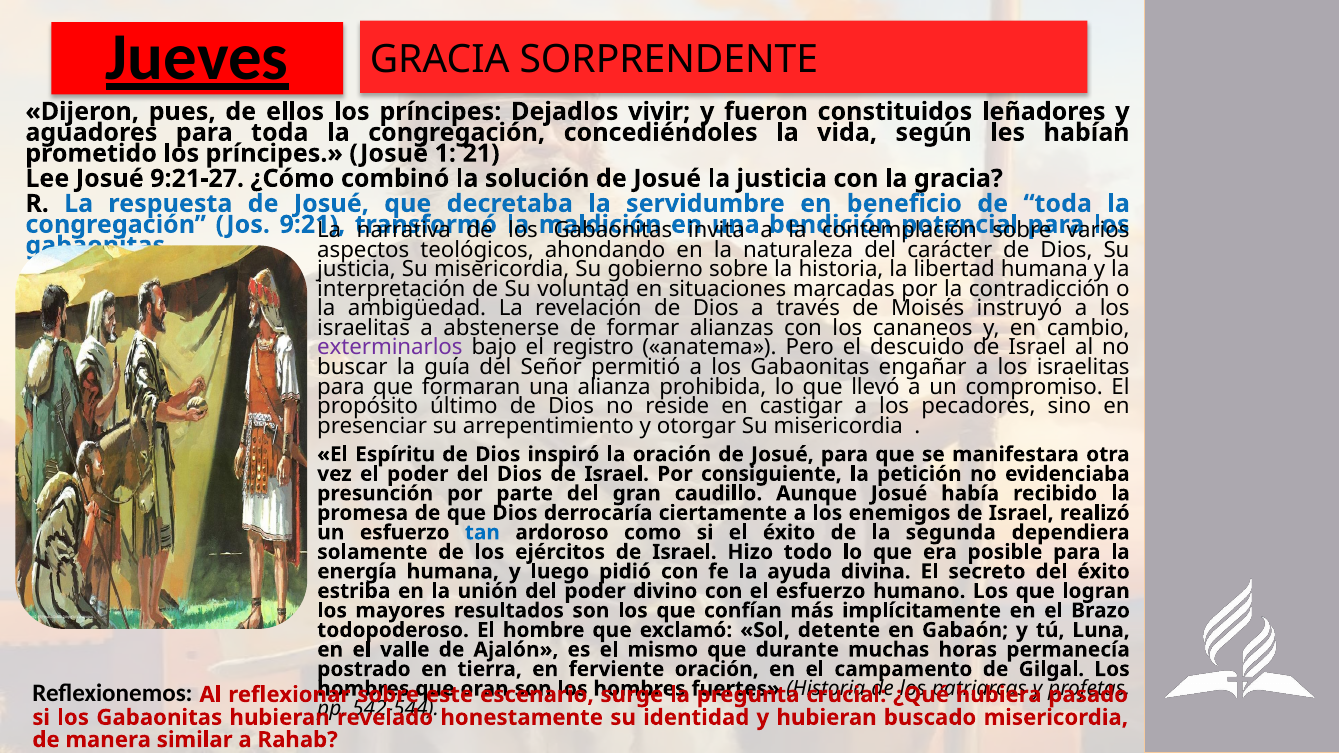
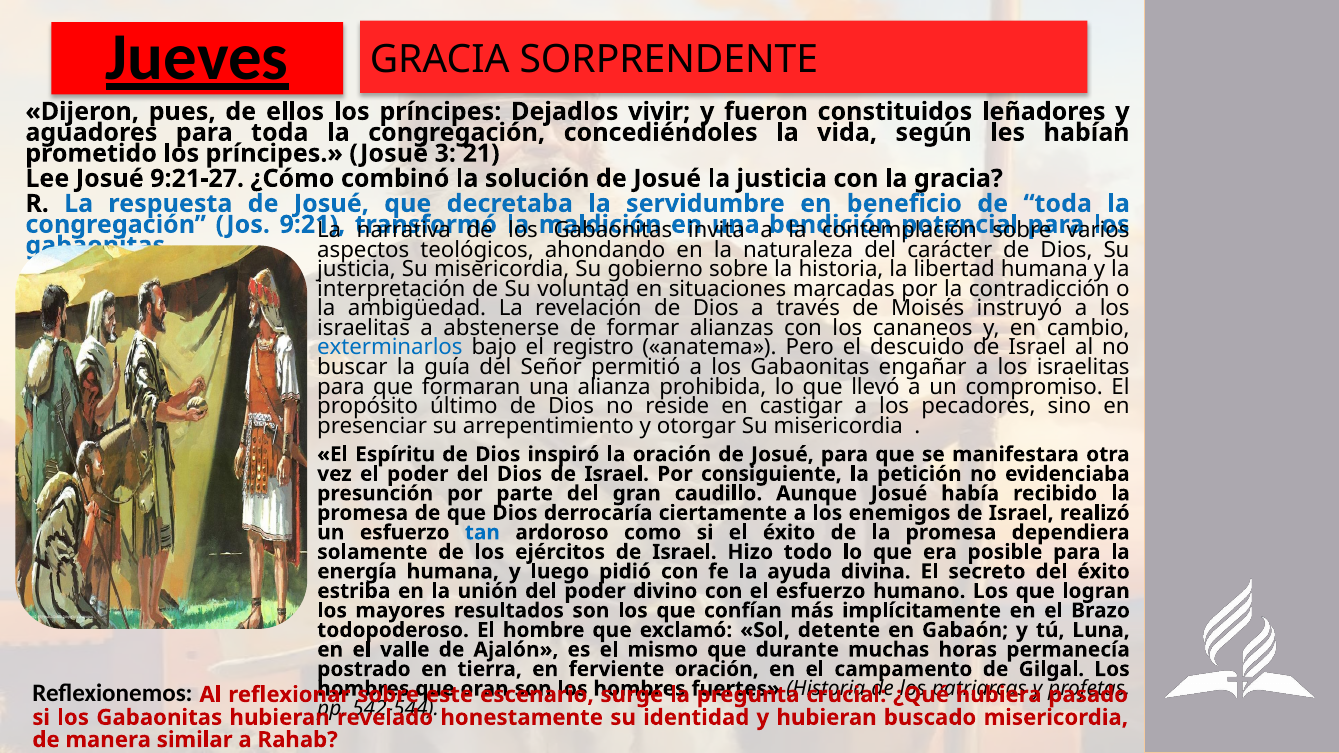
1: 1 -> 3
exterminarlos colour: purple -> blue
de la segunda: segunda -> promesa
